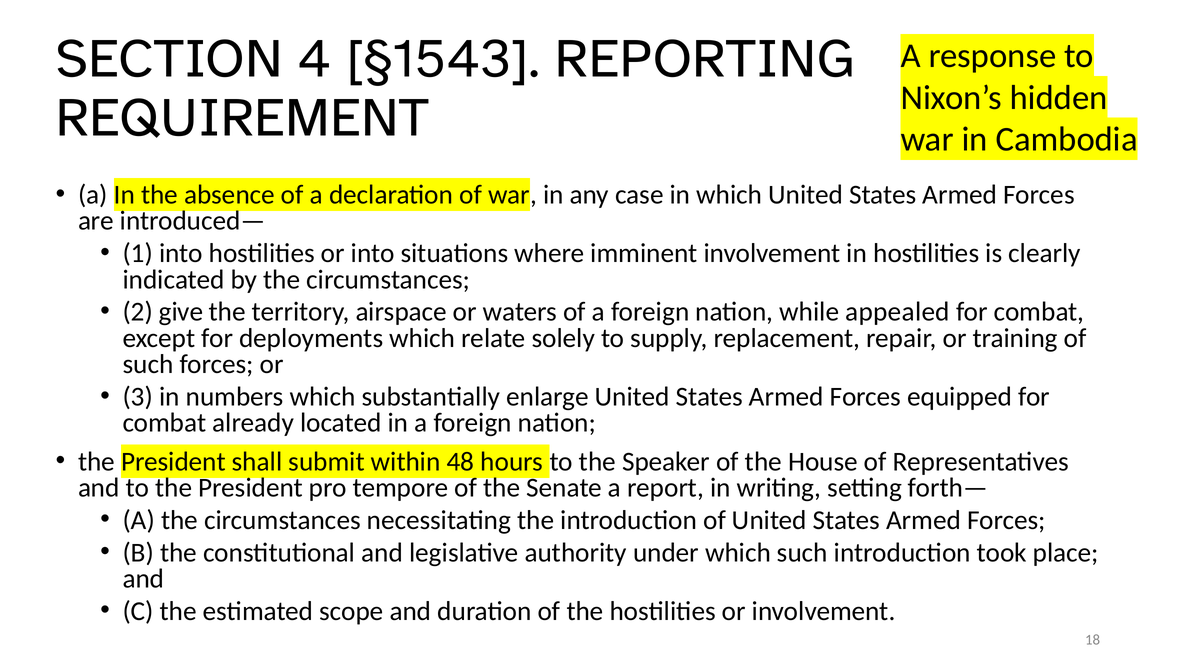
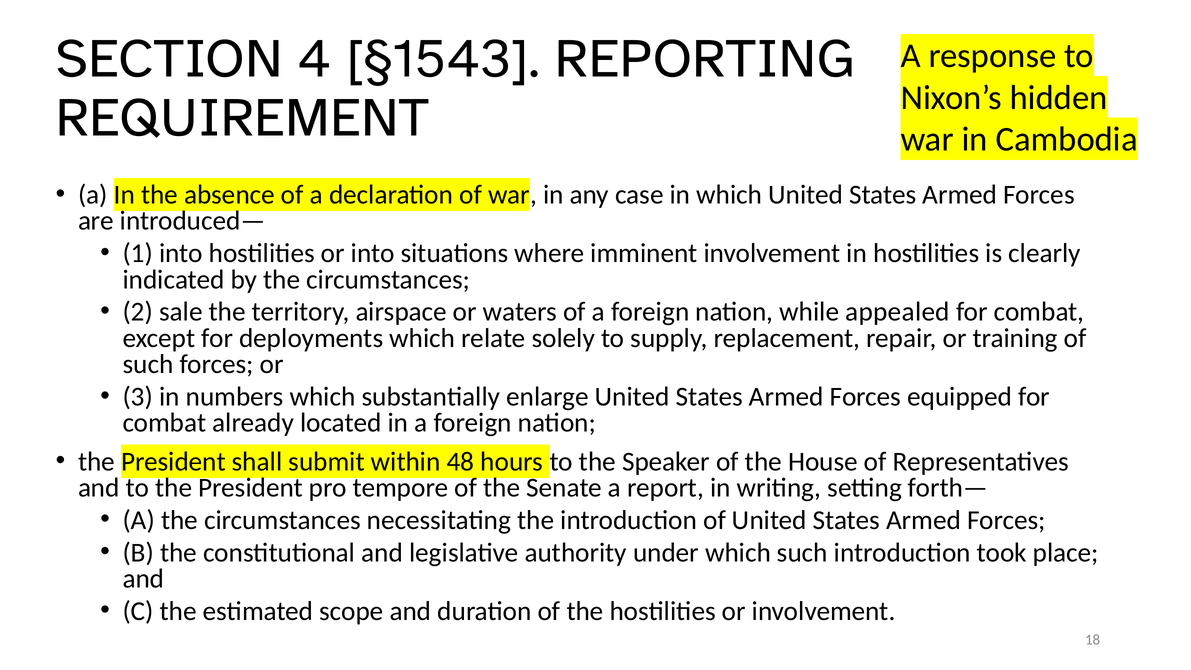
give: give -> sale
